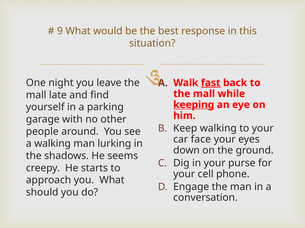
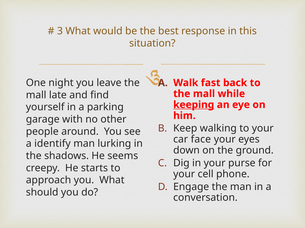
9: 9 -> 3
fast underline: present -> none
a walking: walking -> identify
